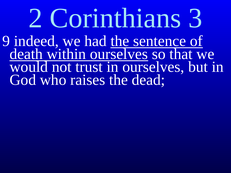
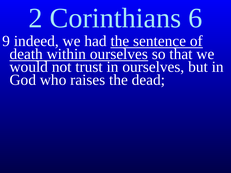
3: 3 -> 6
